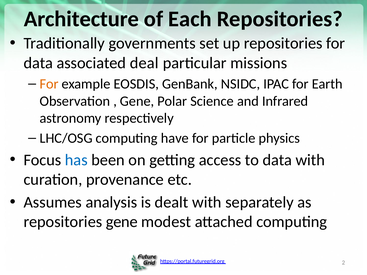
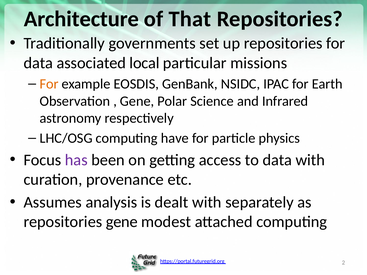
Each: Each -> That
deal: deal -> local
has colour: blue -> purple
